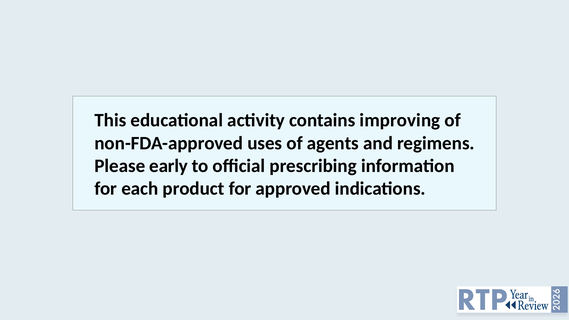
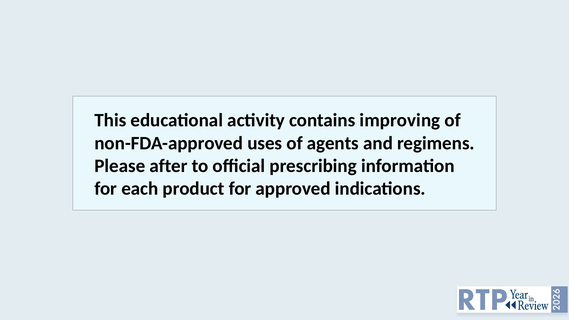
early: early -> after
